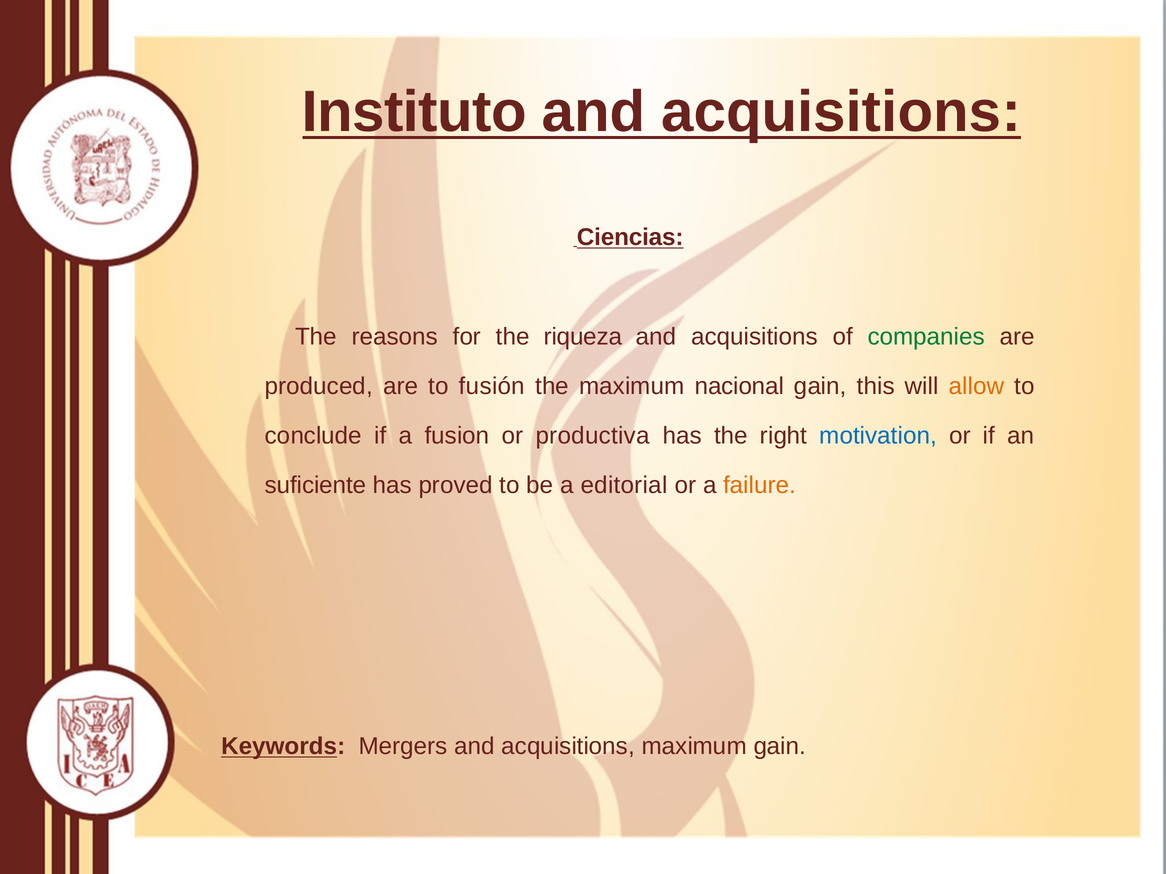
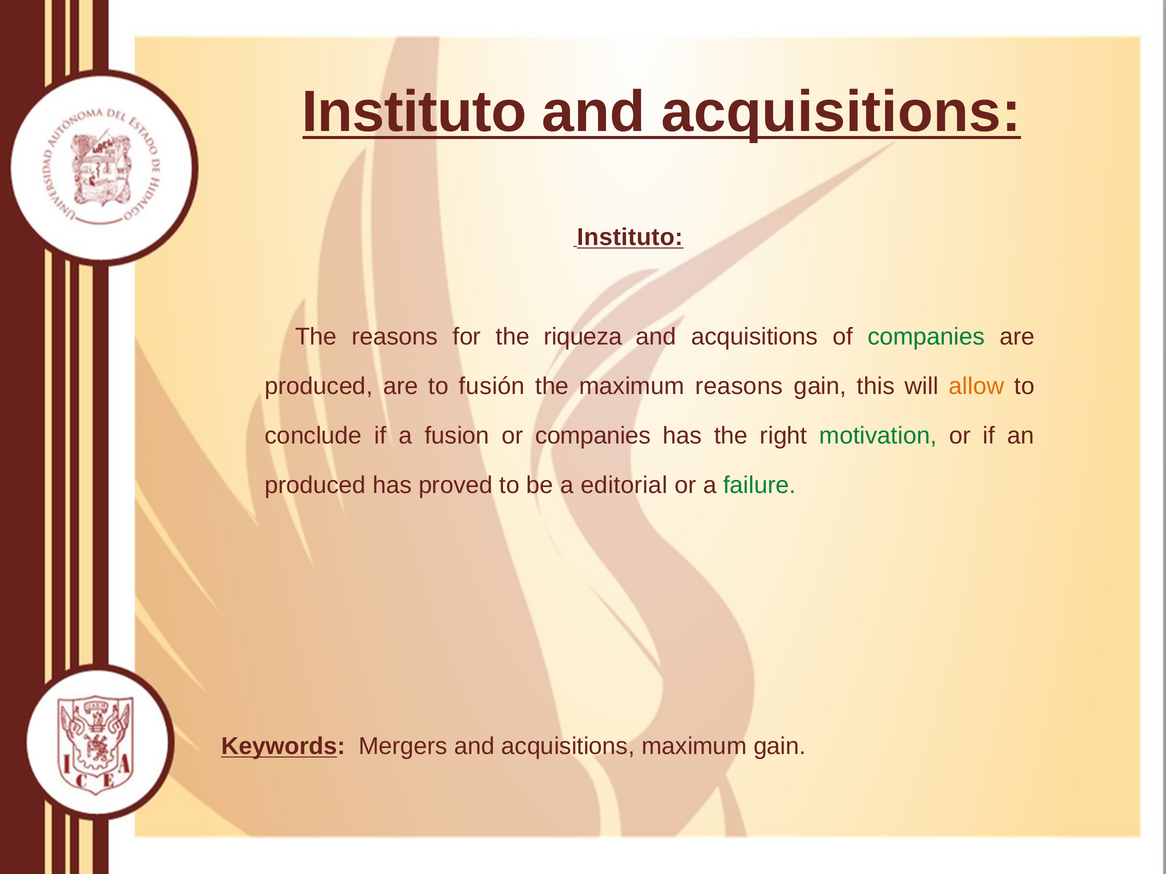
Ciencias at (630, 237): Ciencias -> Instituto
maximum nacional: nacional -> reasons
or productiva: productiva -> companies
motivation colour: blue -> green
suficiente at (316, 485): suficiente -> produced
failure colour: orange -> green
